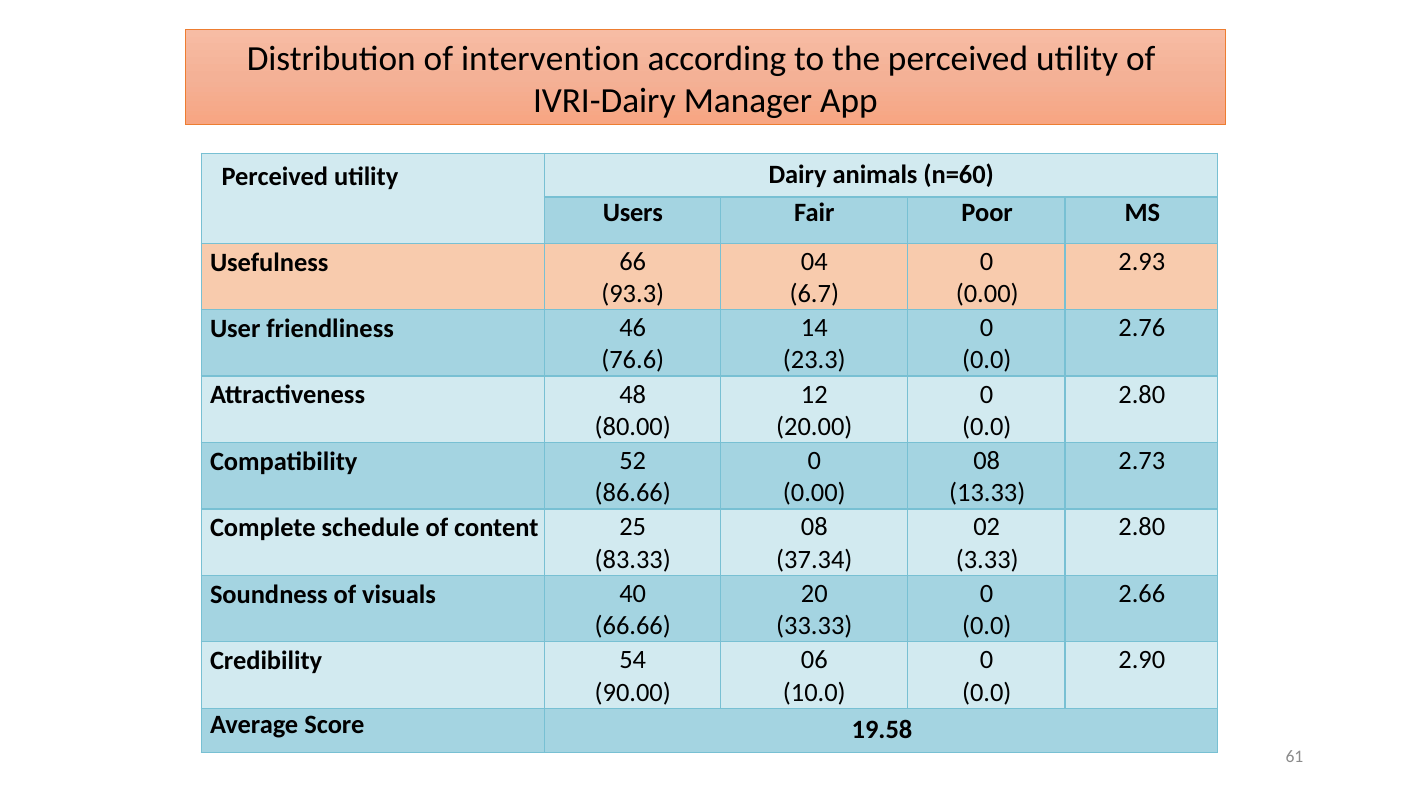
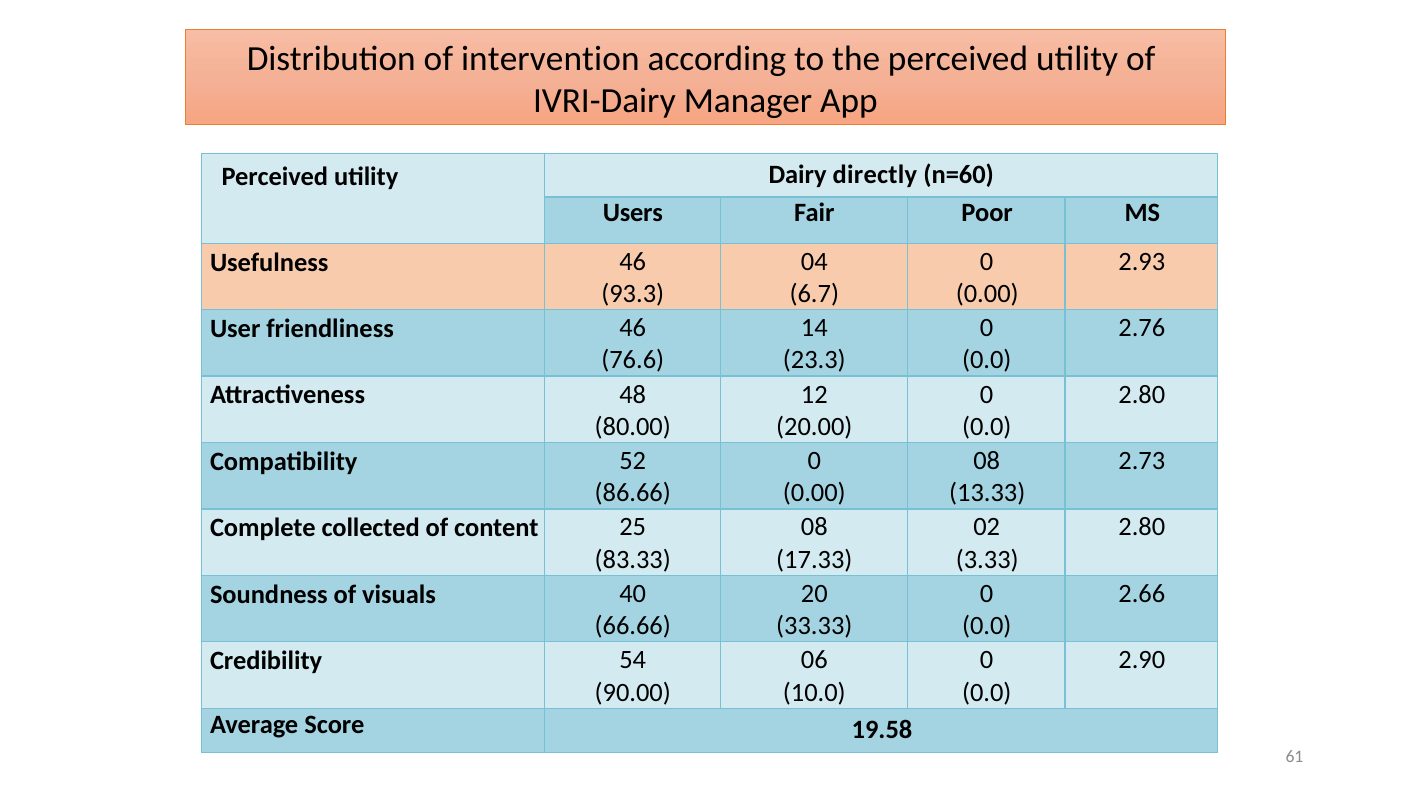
animals: animals -> directly
Usefulness 66: 66 -> 46
schedule: schedule -> collected
37.34: 37.34 -> 17.33
